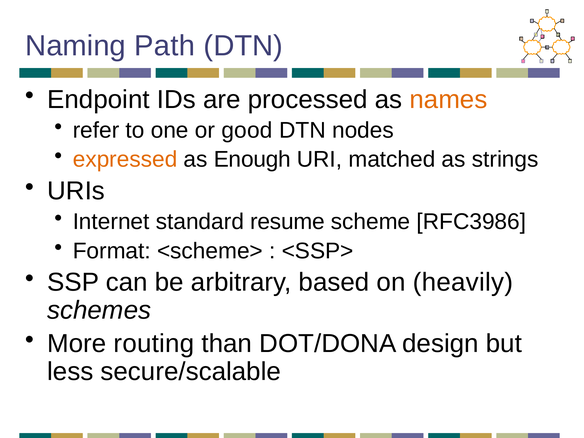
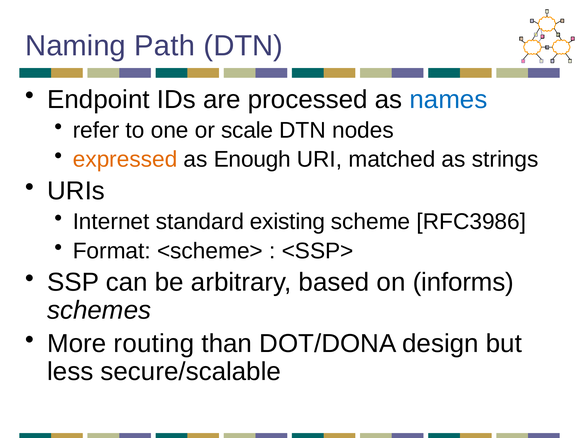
names colour: orange -> blue
good: good -> scale
resume: resume -> existing
heavily: heavily -> informs
